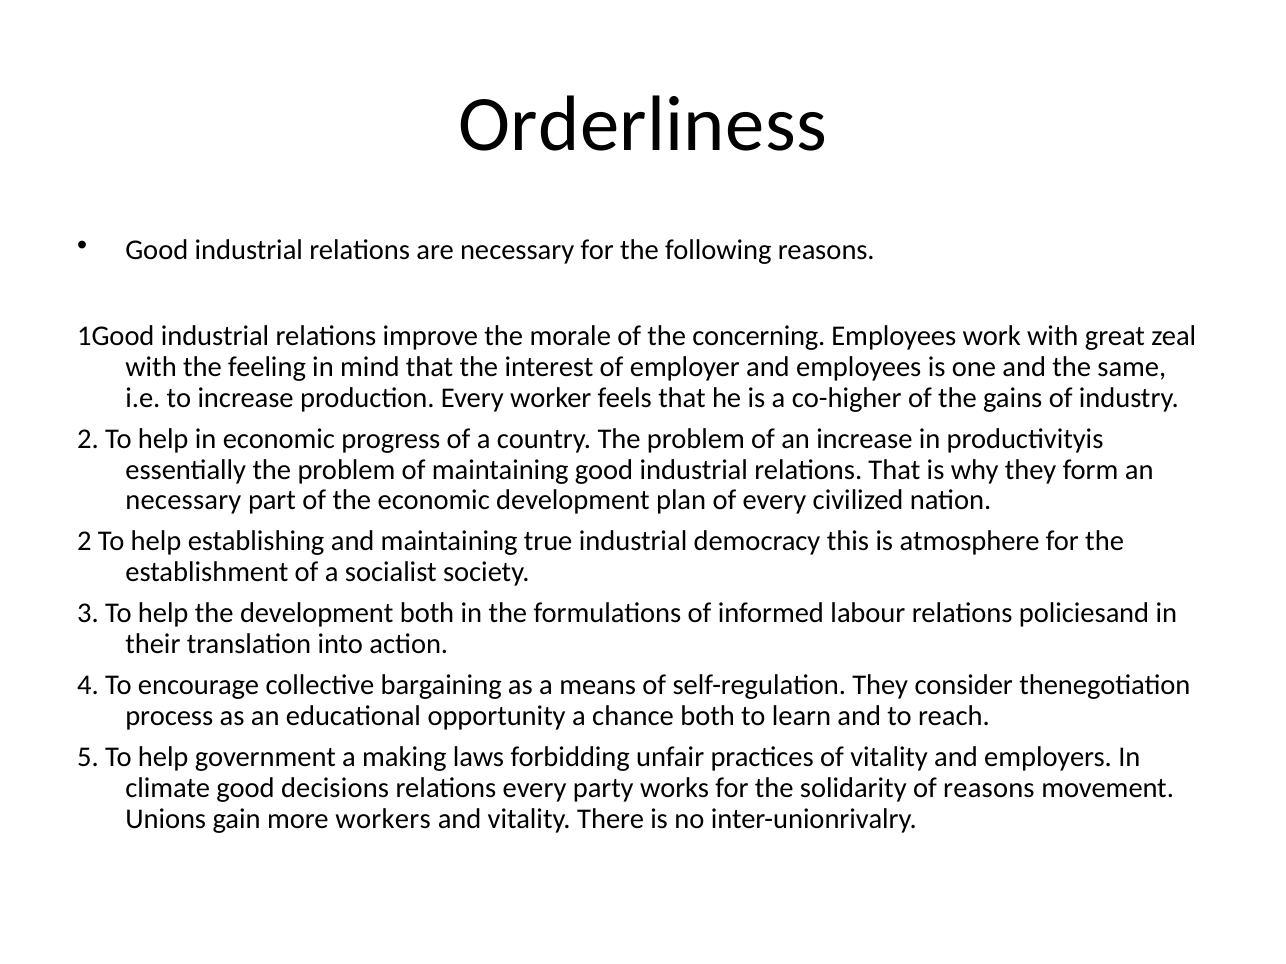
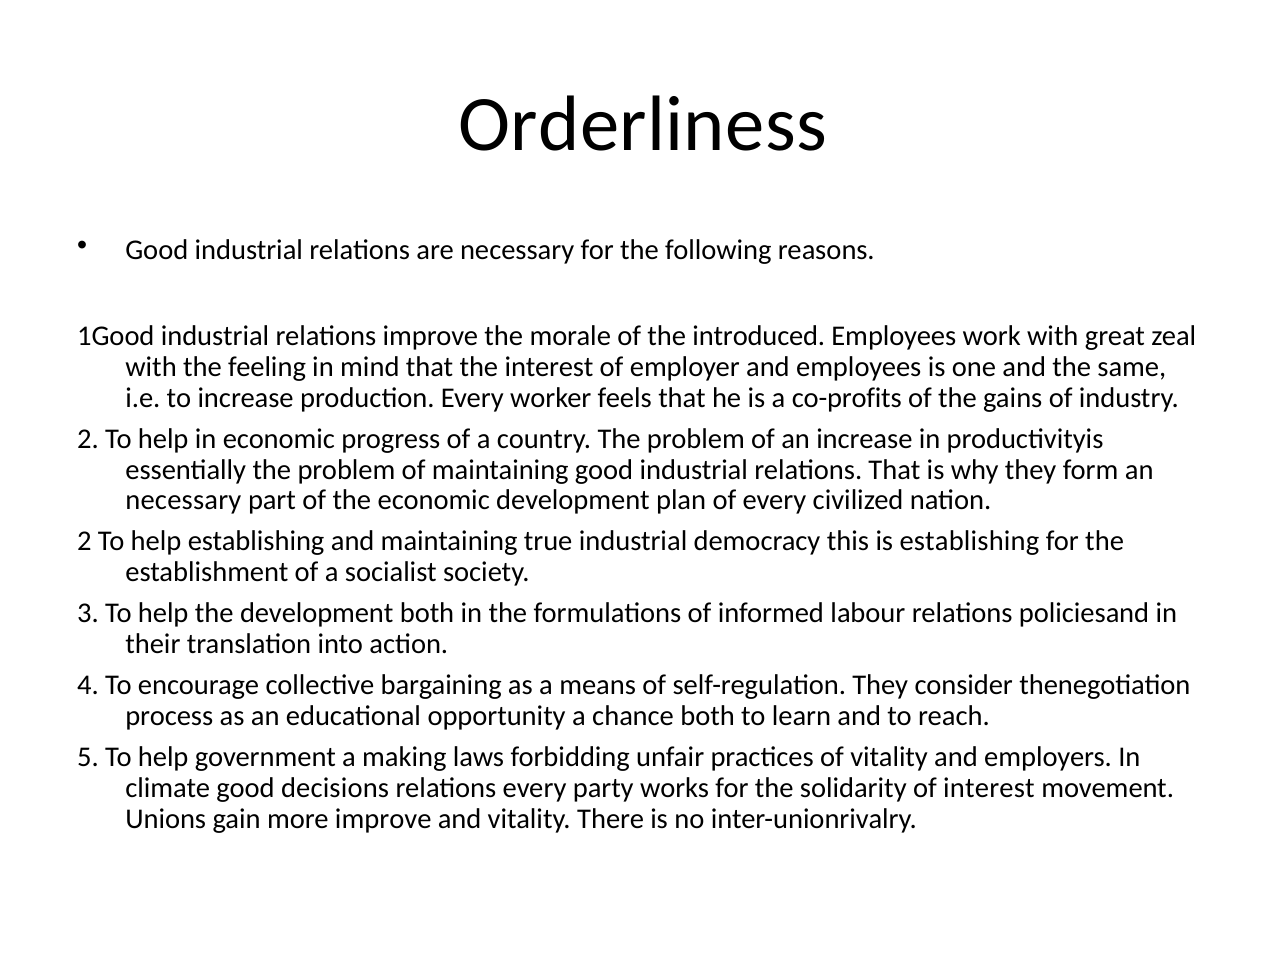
concerning: concerning -> introduced
co-higher: co-higher -> co-profits
is atmosphere: atmosphere -> establishing
of reasons: reasons -> interest
more workers: workers -> improve
